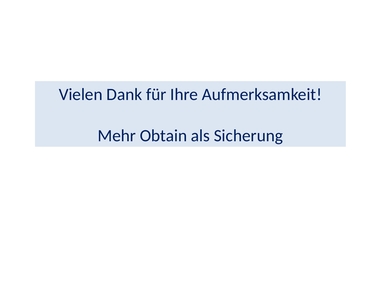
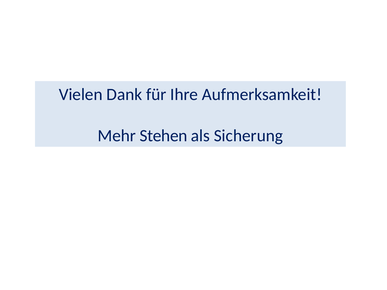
Obtain: Obtain -> Stehen
